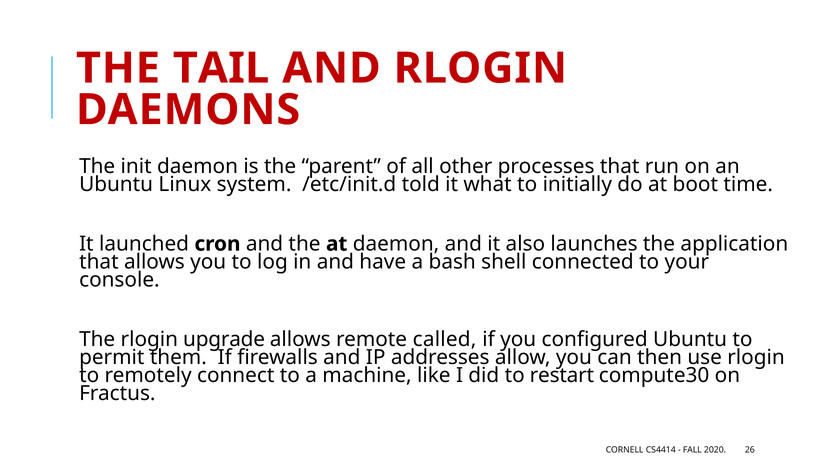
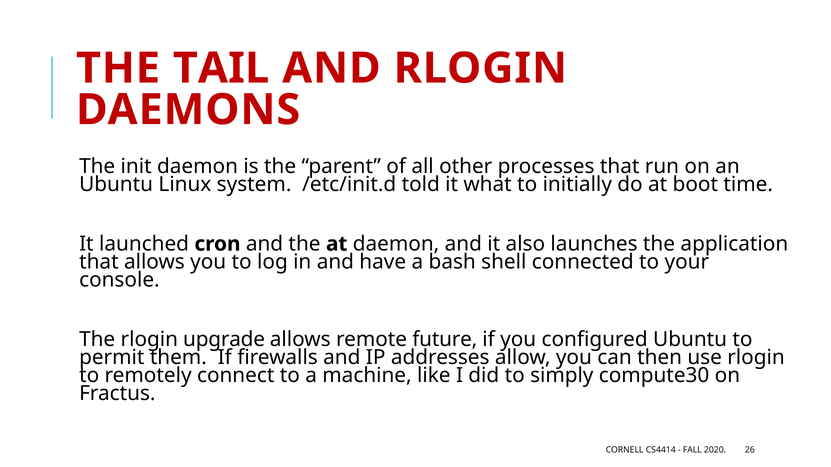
called: called -> future
restart: restart -> simply
